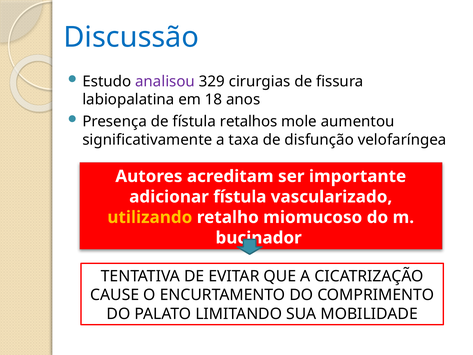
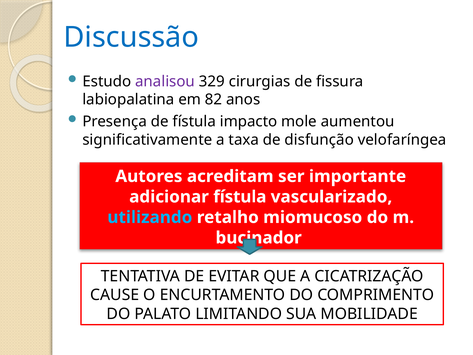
18: 18 -> 82
retalhos: retalhos -> impacto
utilizando colour: yellow -> light blue
